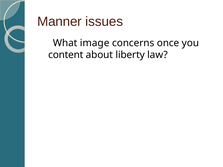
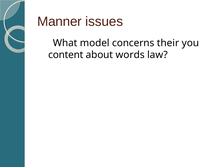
image: image -> model
once: once -> their
liberty: liberty -> words
